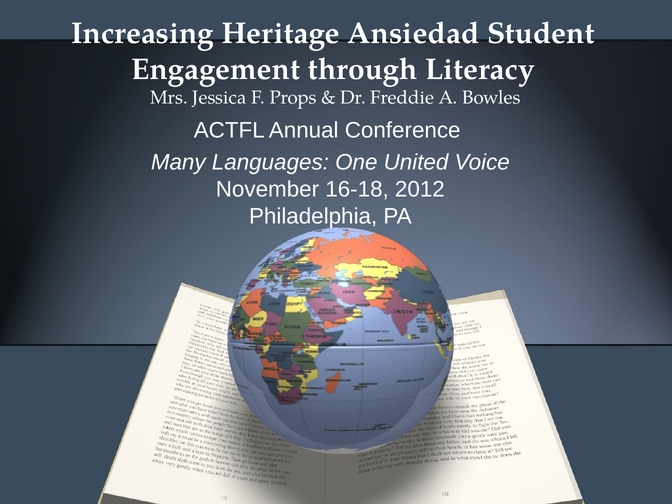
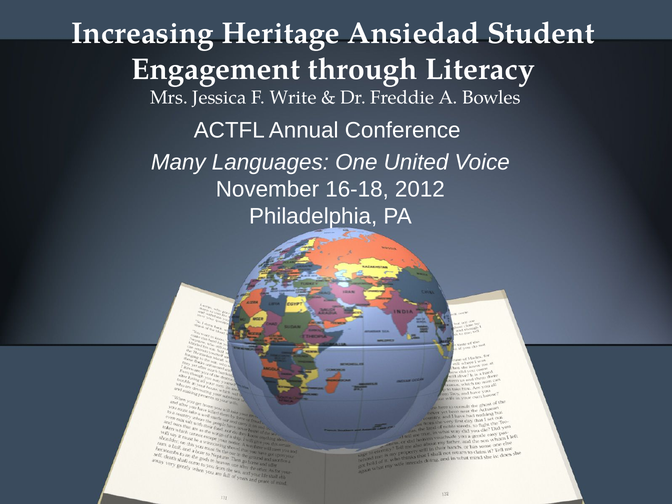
Props: Props -> Write
